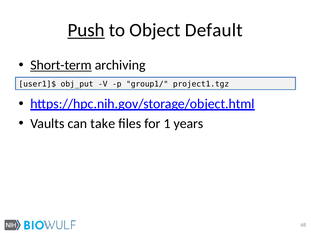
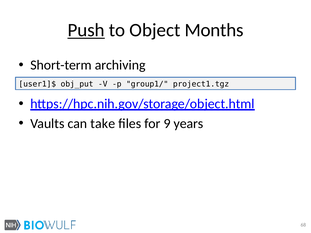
Default: Default -> Months
Short-term underline: present -> none
1: 1 -> 9
